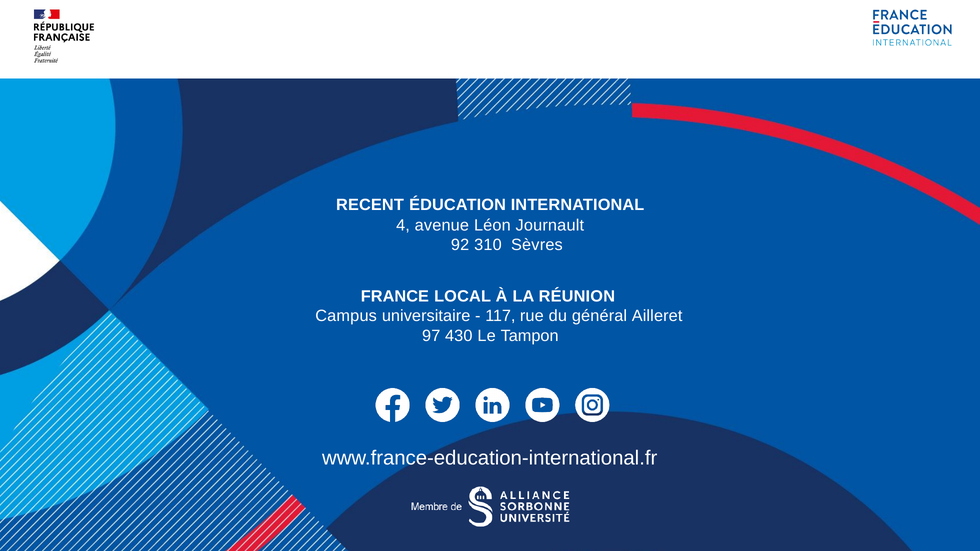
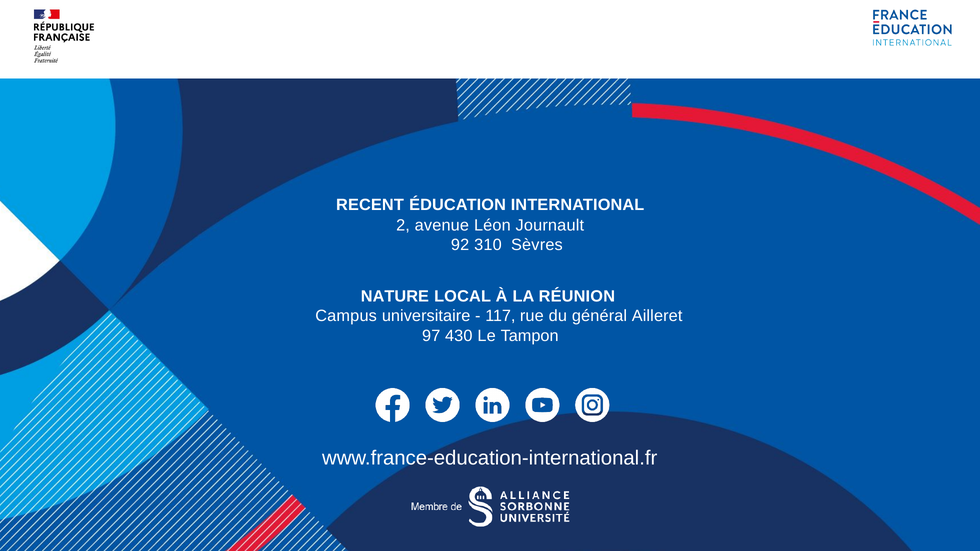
4: 4 -> 2
FRANCE: FRANCE -> NATURE
